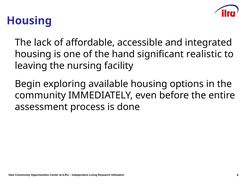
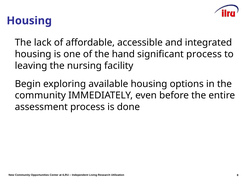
significant realistic: realistic -> process
